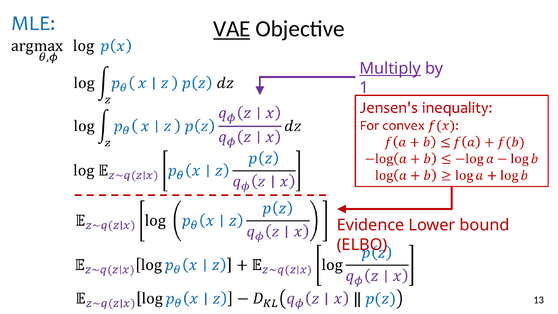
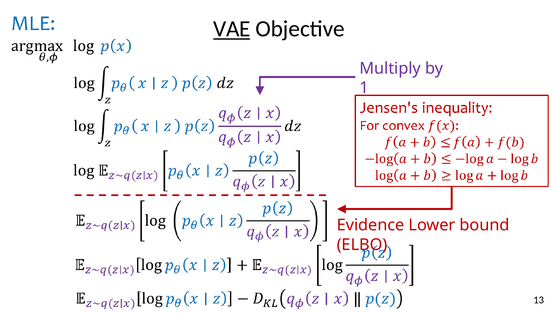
Multiply underline: present -> none
